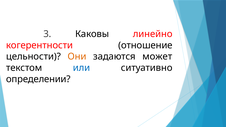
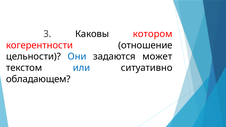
линейно: линейно -> котором
Они colour: orange -> blue
определении: определении -> обладающем
